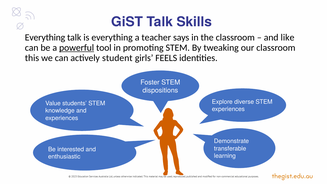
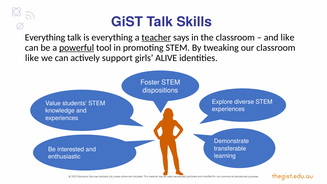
teacher underline: none -> present
this at (32, 58): this -> like
student: student -> support
FEELS: FEELS -> ALIVE
